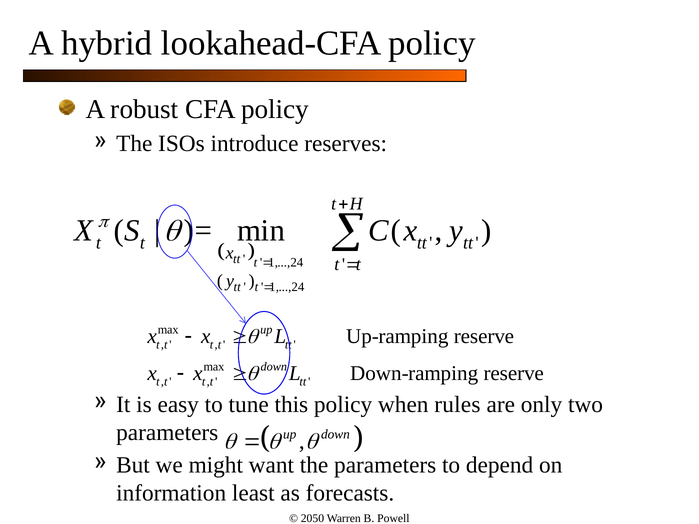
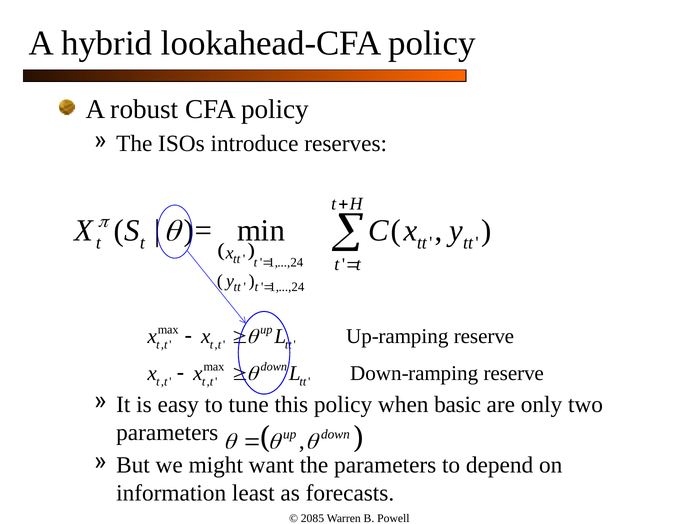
rules: rules -> basic
2050: 2050 -> 2085
